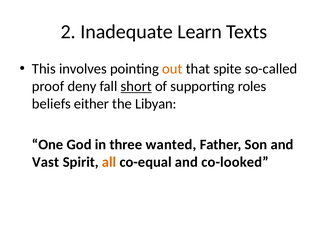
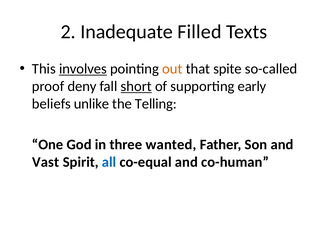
Learn: Learn -> Filled
involves underline: none -> present
roles: roles -> early
either: either -> unlike
Libyan: Libyan -> Telling
all colour: orange -> blue
co-looked: co-looked -> co-human
